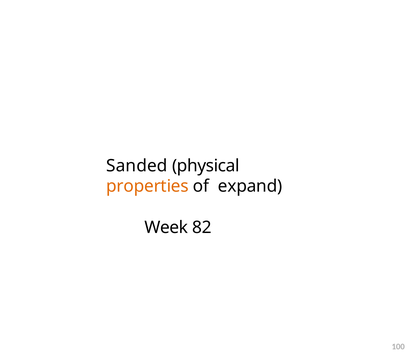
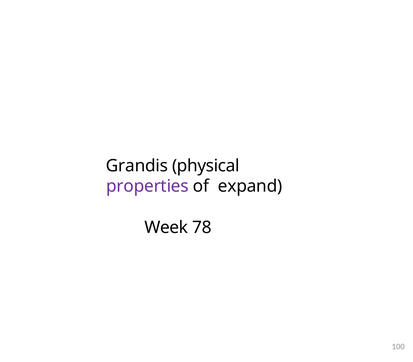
Sanded: Sanded -> Grandis
properties colour: orange -> purple
82: 82 -> 78
